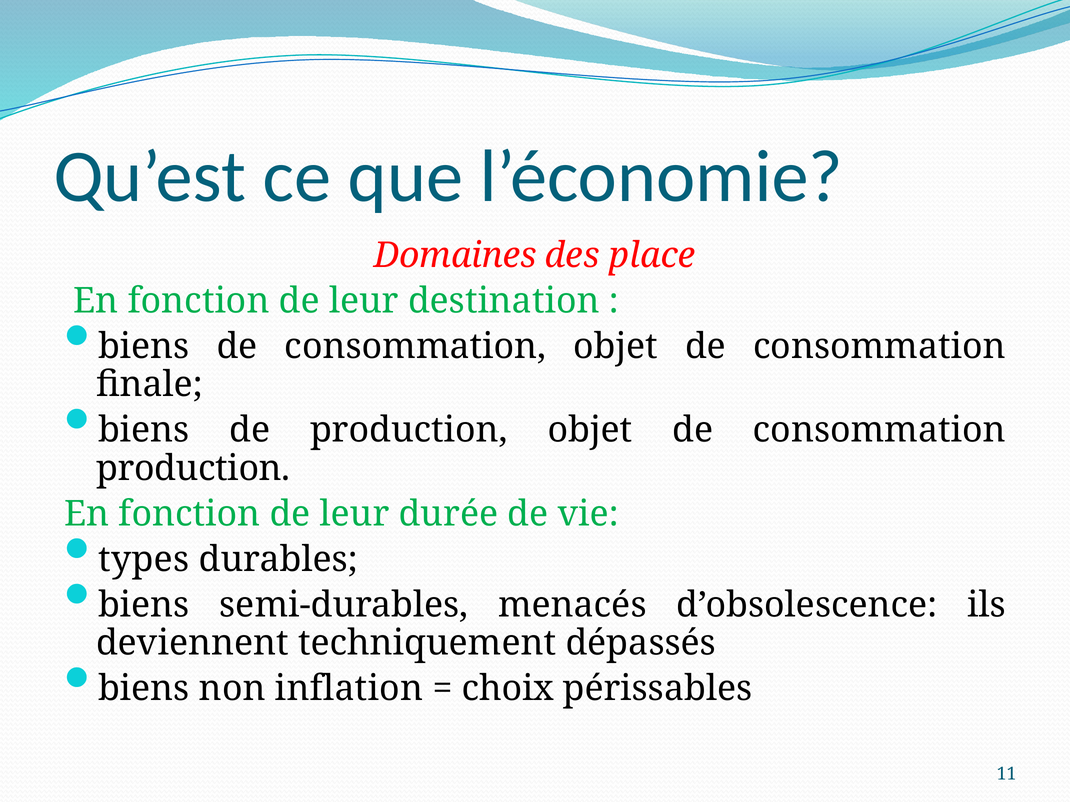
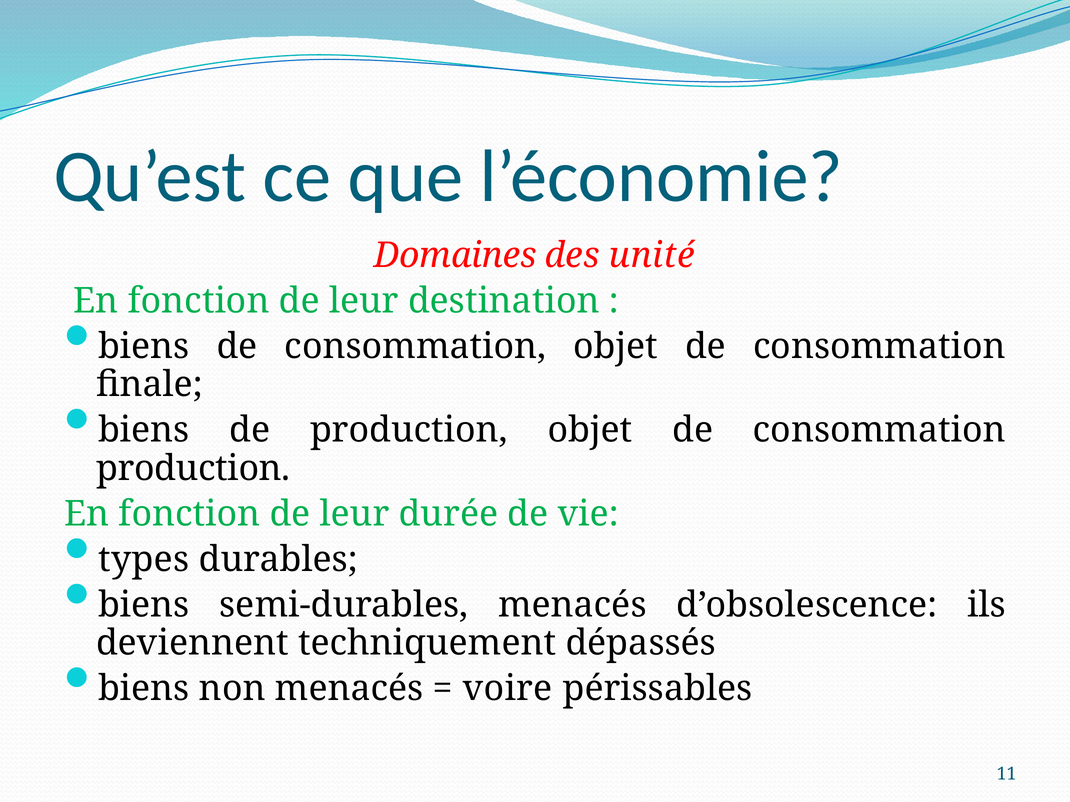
place: place -> unité
non inflation: inflation -> menacés
choix: choix -> voire
